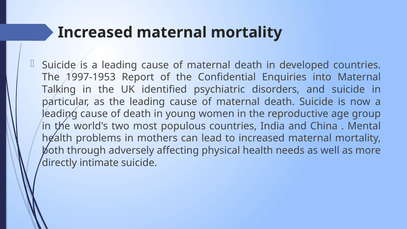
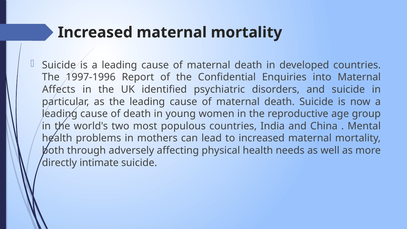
1997-1953: 1997-1953 -> 1997-1996
Talking: Talking -> Affects
